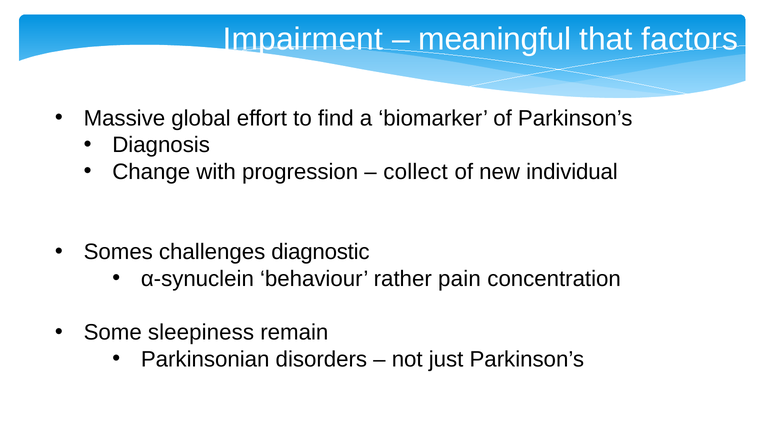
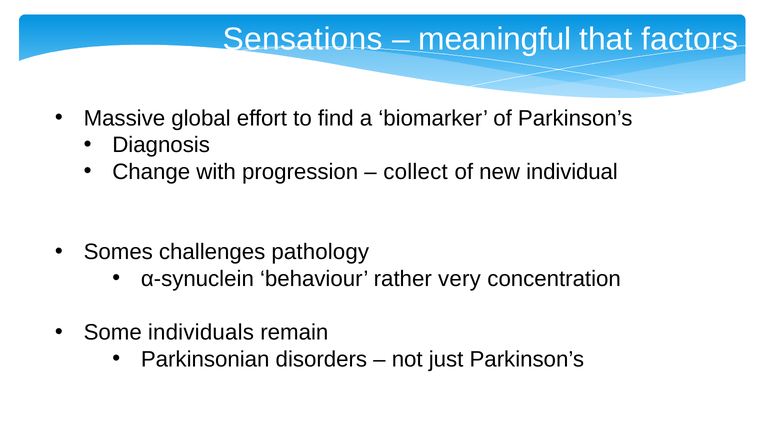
Impairment: Impairment -> Sensations
diagnostic: diagnostic -> pathology
pain: pain -> very
sleepiness: sleepiness -> individuals
